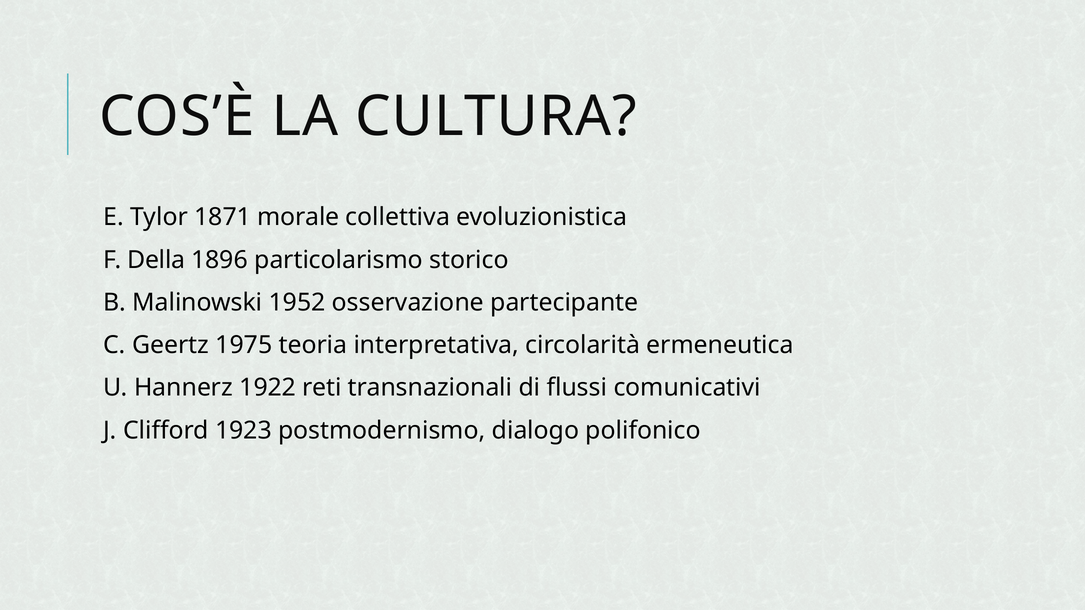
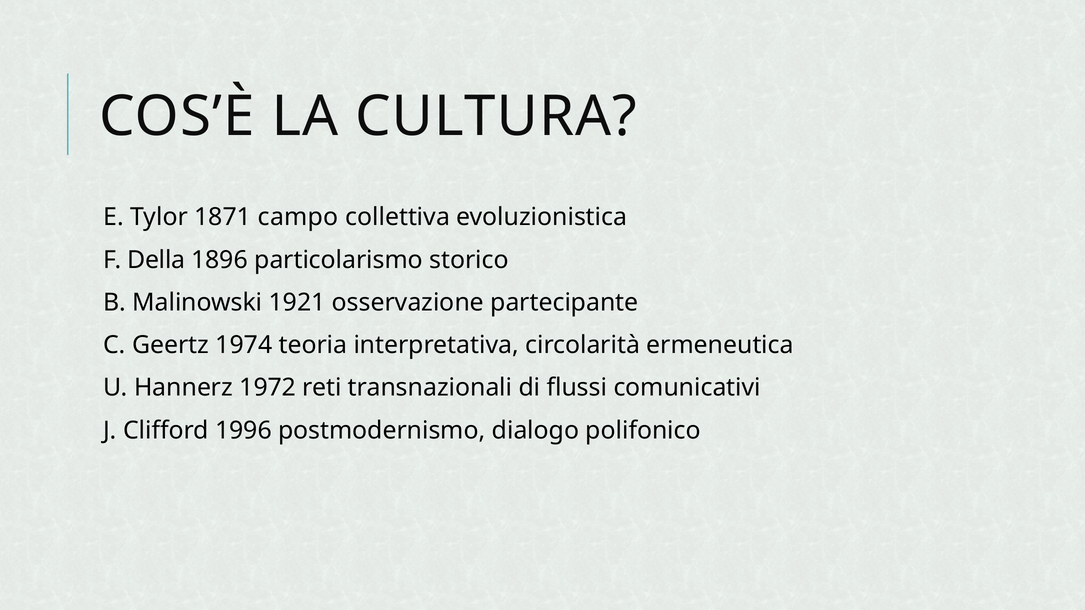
morale: morale -> campo
1952: 1952 -> 1921
1975: 1975 -> 1974
1922: 1922 -> 1972
1923: 1923 -> 1996
